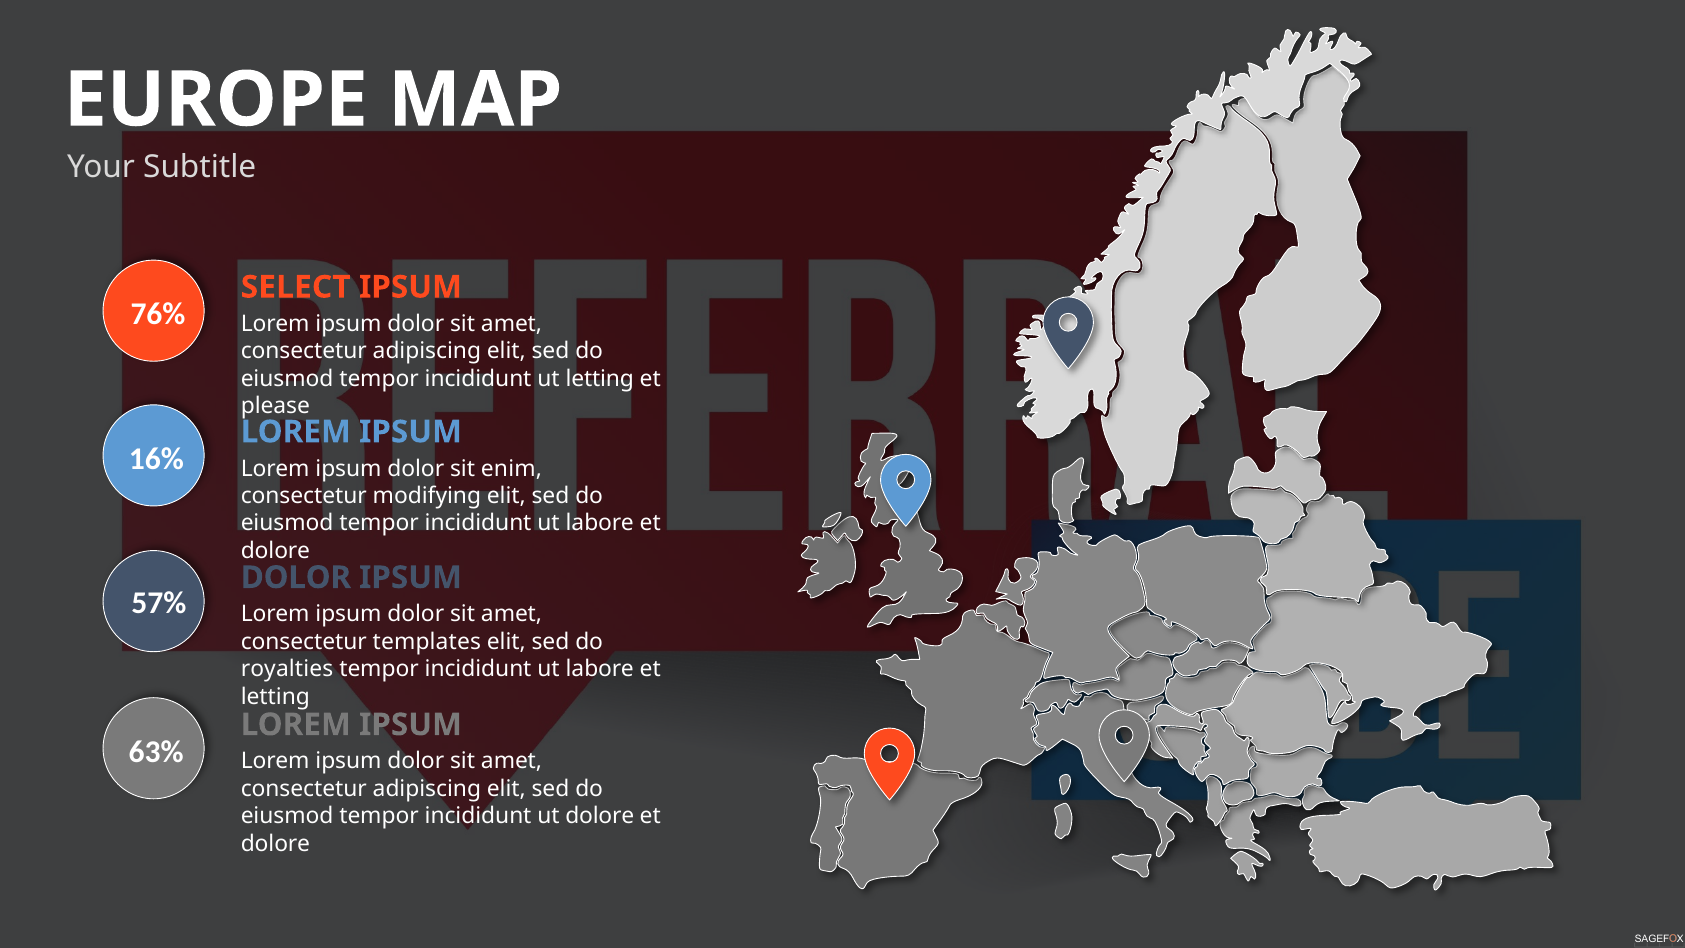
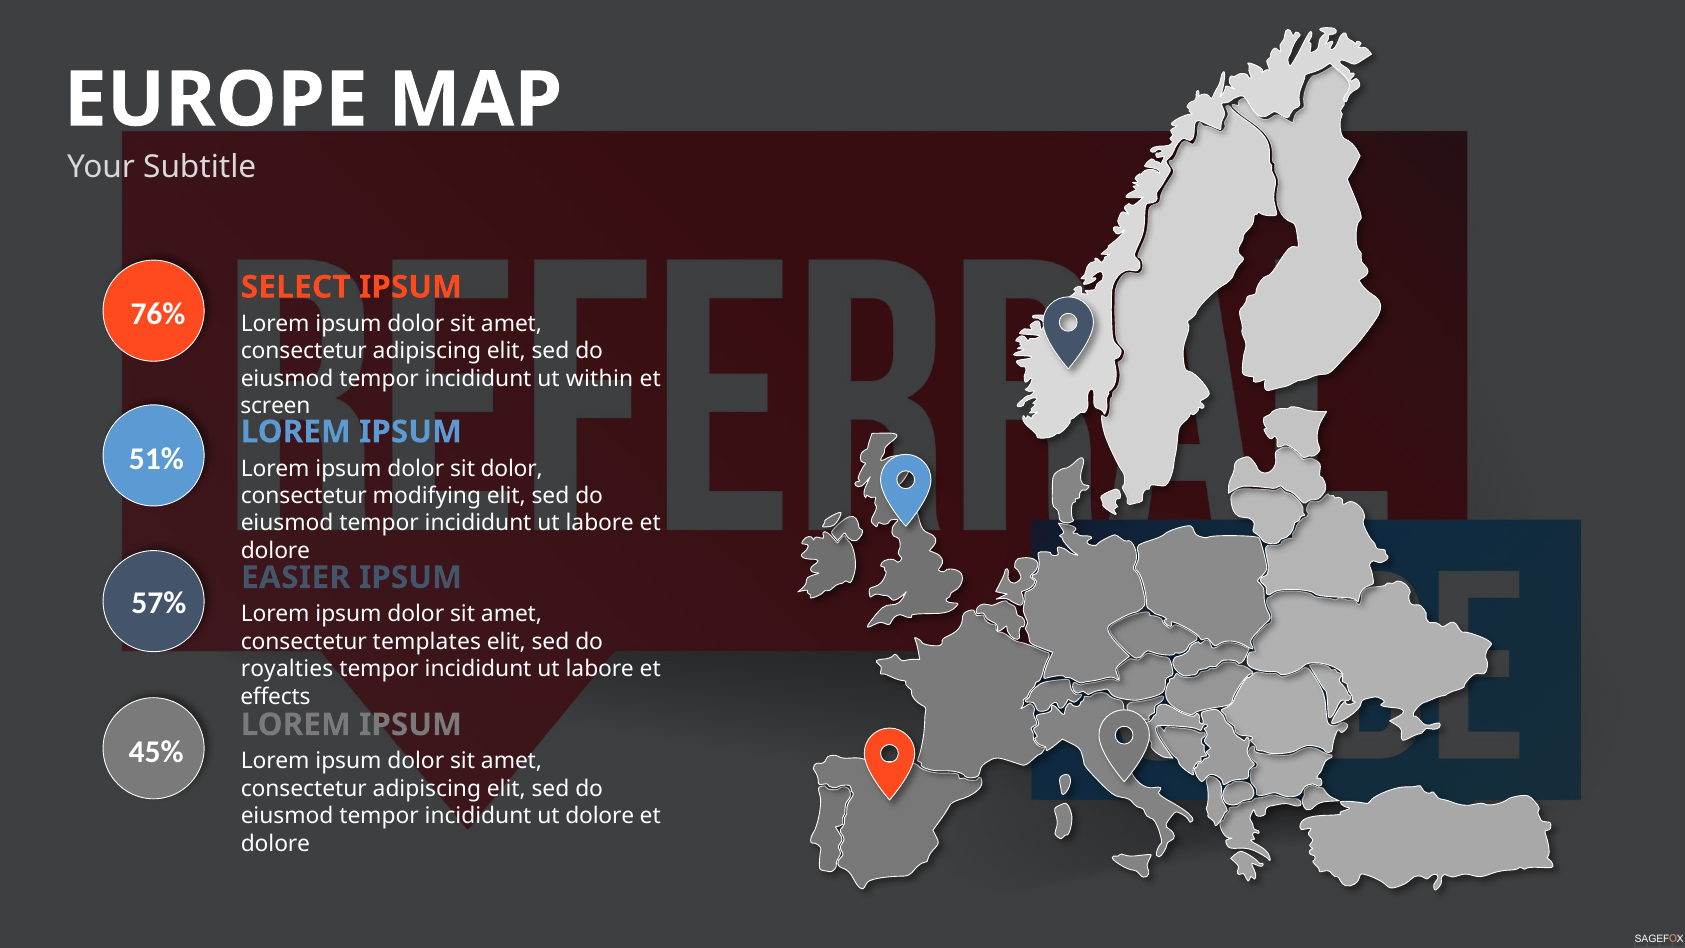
ut letting: letting -> within
please: please -> screen
16%: 16% -> 51%
sit enim: enim -> dolor
DOLOR at (296, 577): DOLOR -> EASIER
letting at (275, 696): letting -> effects
63%: 63% -> 45%
